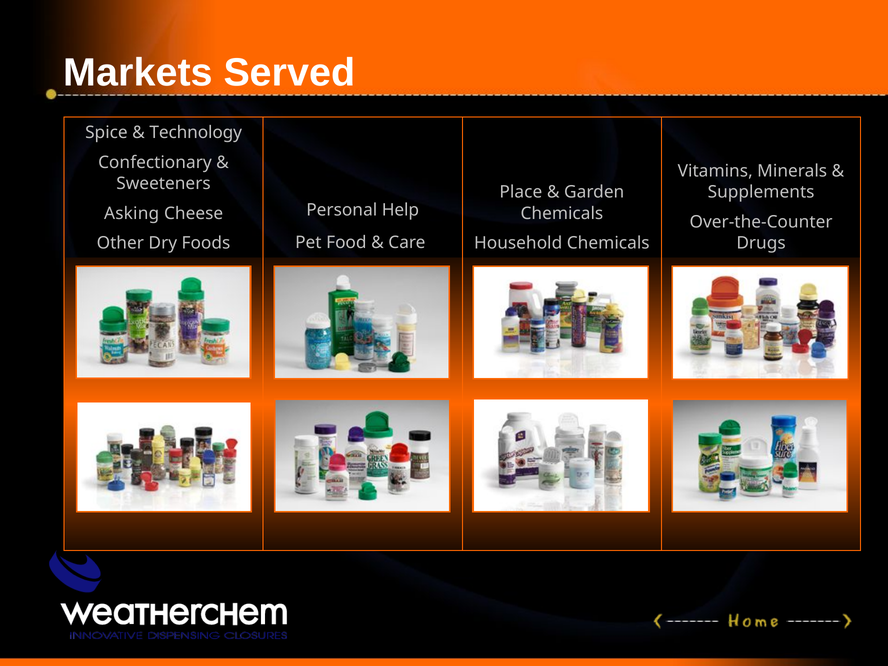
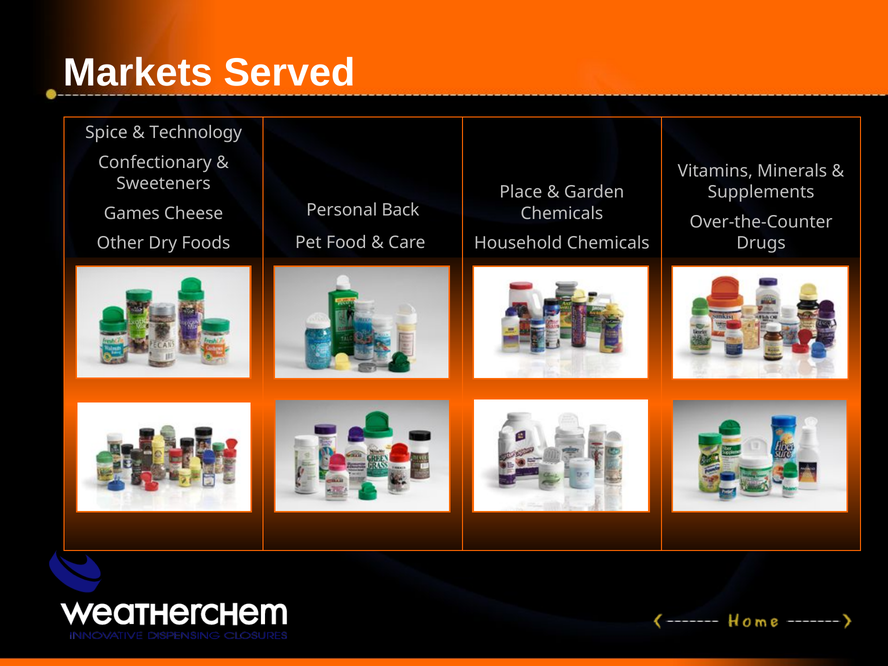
Help: Help -> Back
Asking: Asking -> Games
